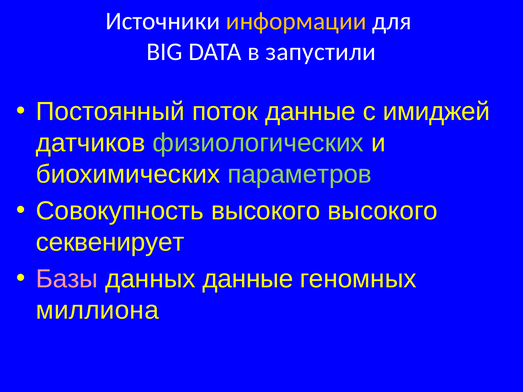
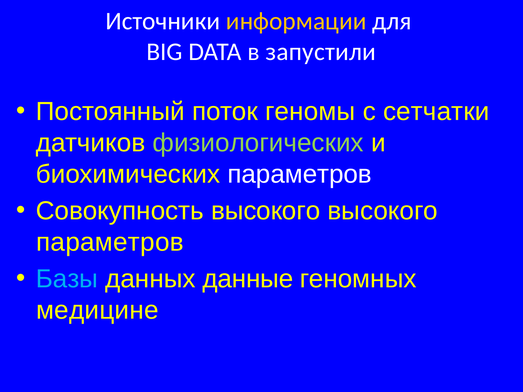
поток данные: данные -> геномы
имиджей: имиджей -> сетчатки
параметров at (300, 174) colour: light green -> white
секвенирует at (110, 242): секвенирует -> параметров
Базы colour: pink -> light blue
миллиона: миллиона -> медицине
